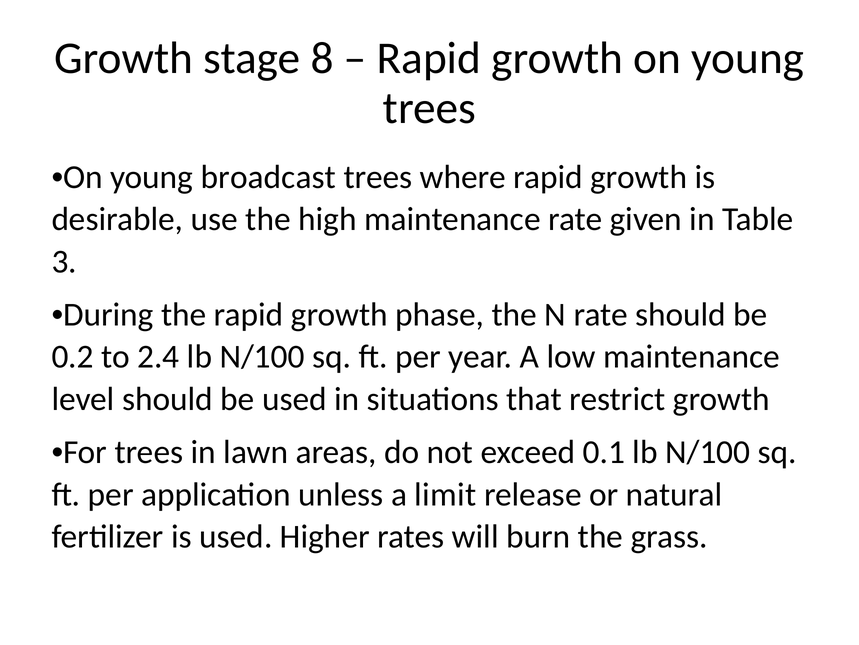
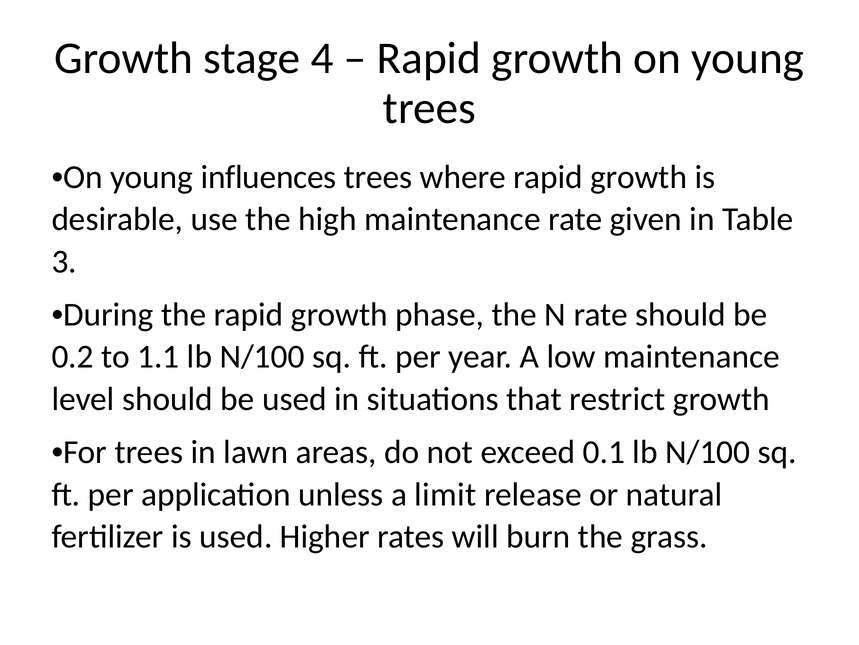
8: 8 -> 4
broadcast: broadcast -> influences
2.4: 2.4 -> 1.1
